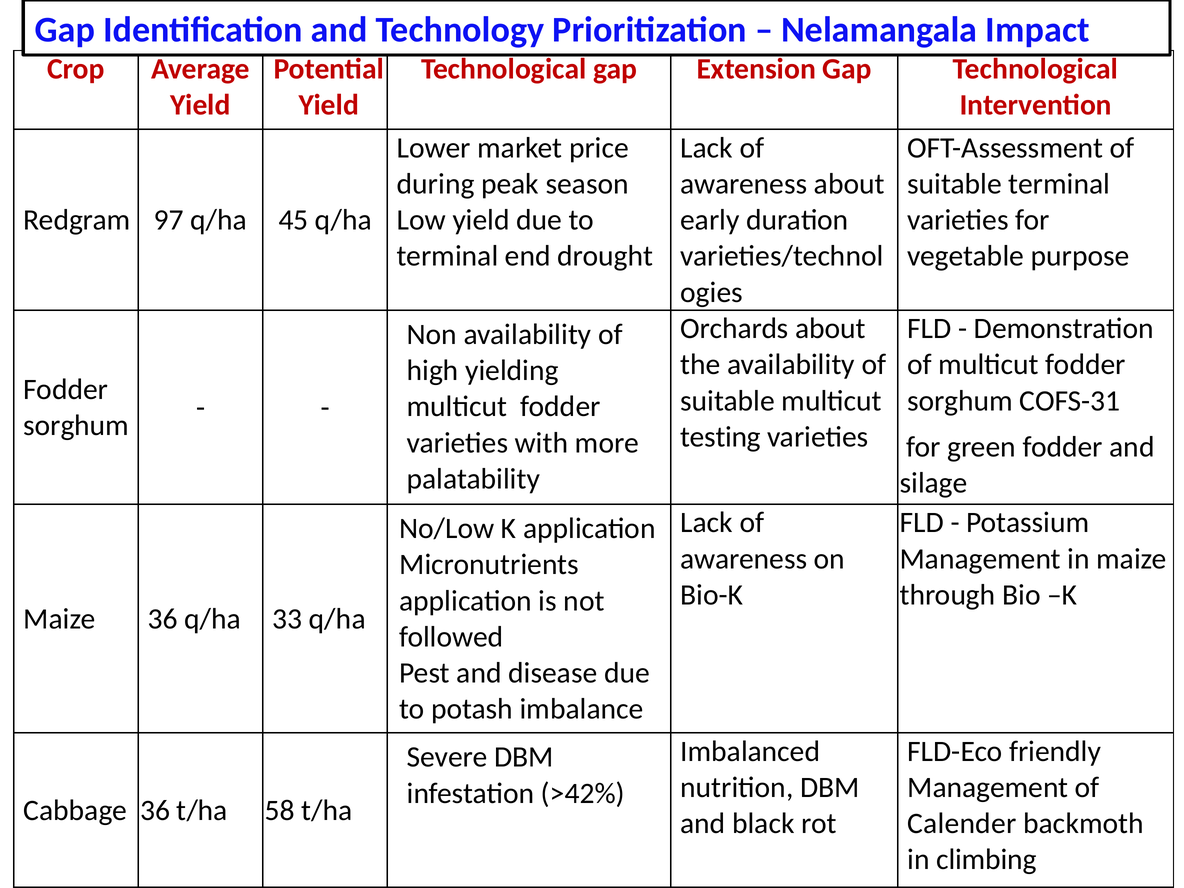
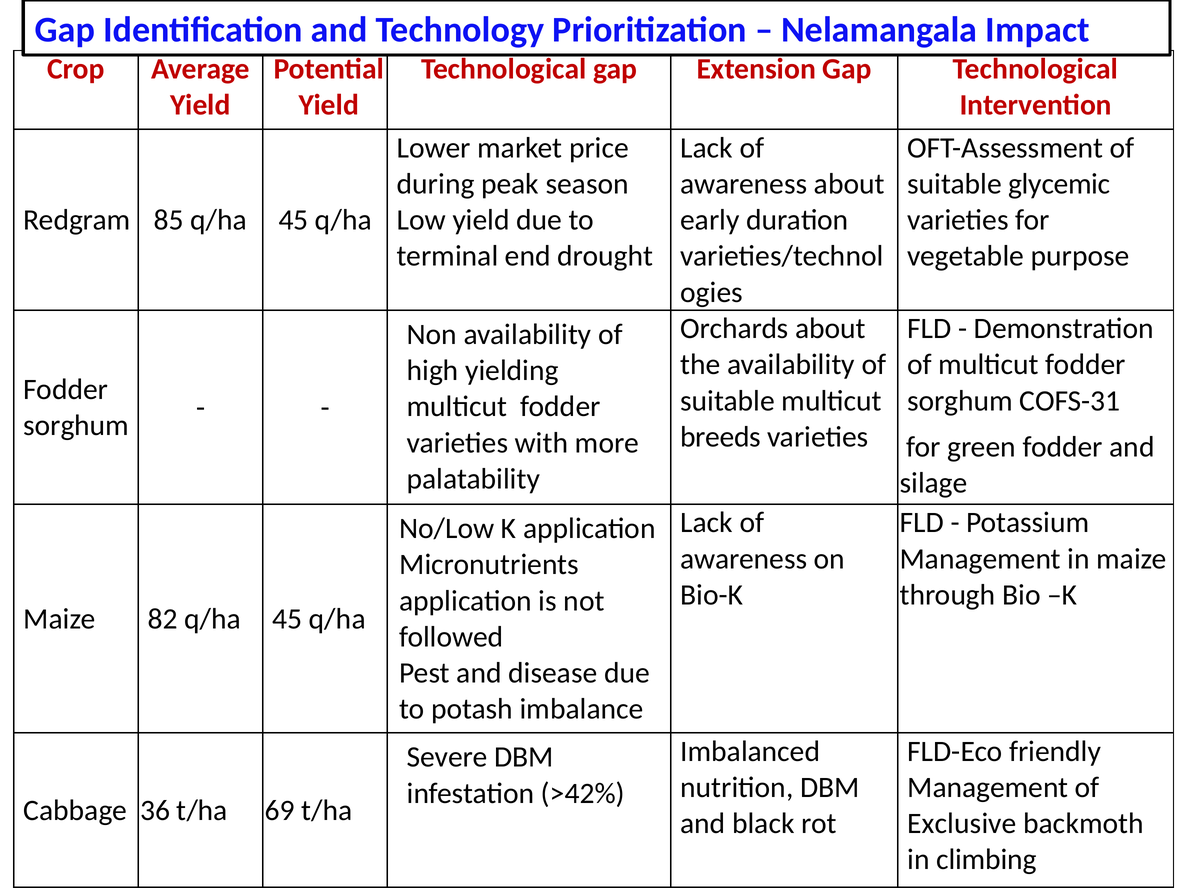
suitable terminal: terminal -> glycemic
97: 97 -> 85
testing: testing -> breeds
Maize 36: 36 -> 82
33 at (287, 619): 33 -> 45
58: 58 -> 69
Calender: Calender -> Exclusive
